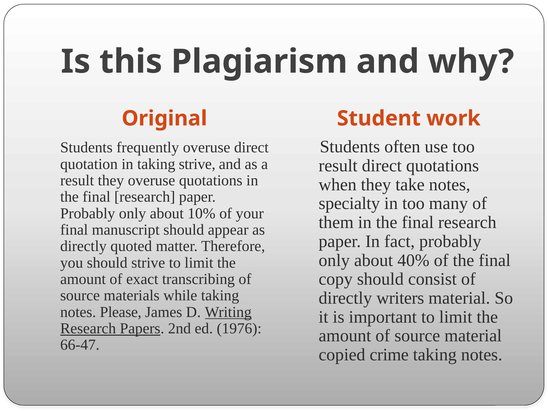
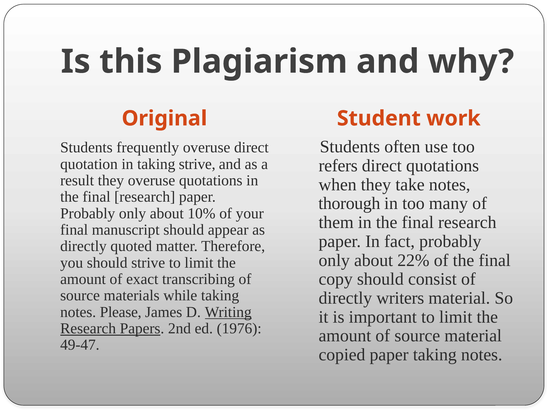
result at (338, 166): result -> refers
specialty: specialty -> thorough
40%: 40% -> 22%
66-47: 66-47 -> 49-47
copied crime: crime -> paper
